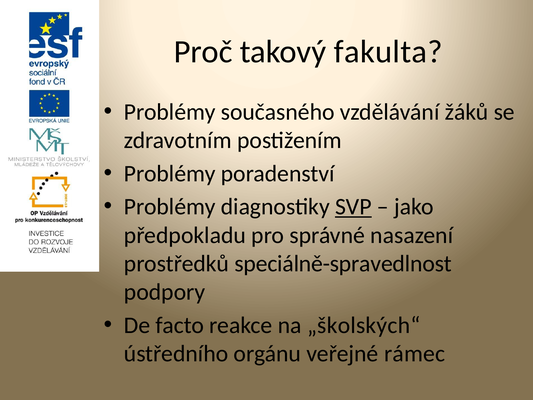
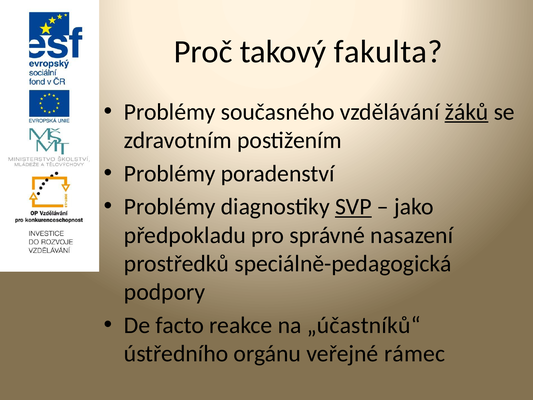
žáků underline: none -> present
speciálně-spravedlnost: speciálně-spravedlnost -> speciálně-pedagogická
„školských“: „školských“ -> „účastníků“
